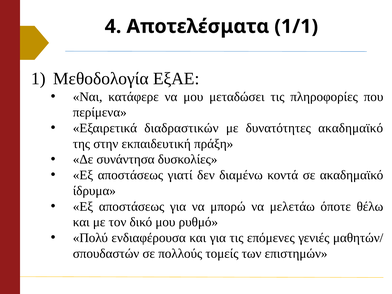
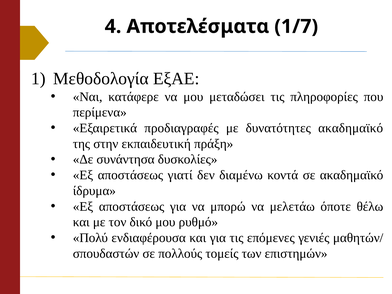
1/1: 1/1 -> 1/7
διαδραστικών: διαδραστικών -> προδιαγραφές
